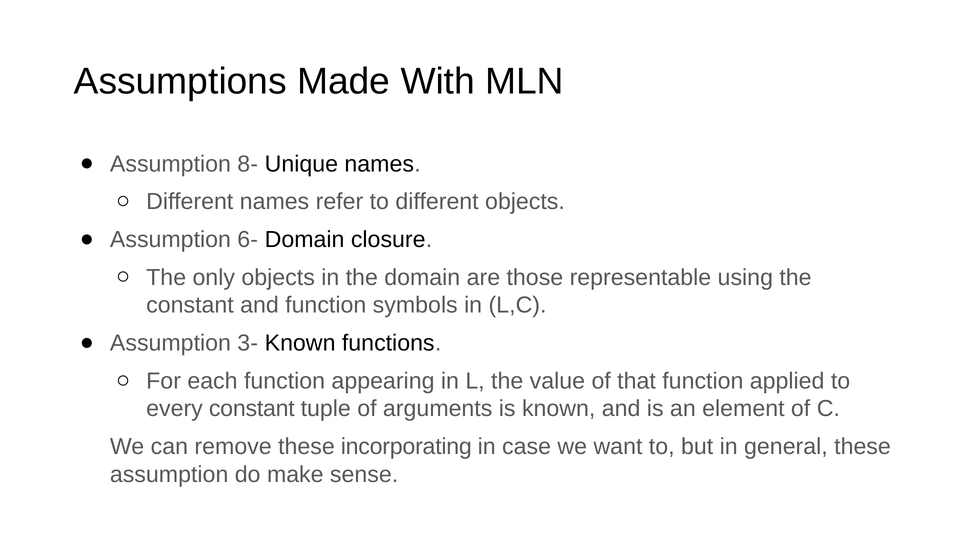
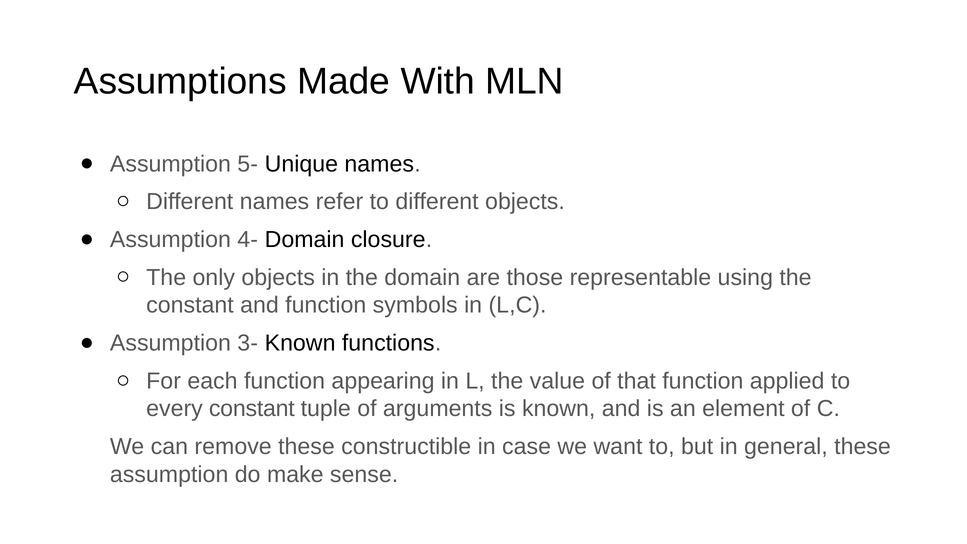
8-: 8- -> 5-
6-: 6- -> 4-
incorporating: incorporating -> constructible
